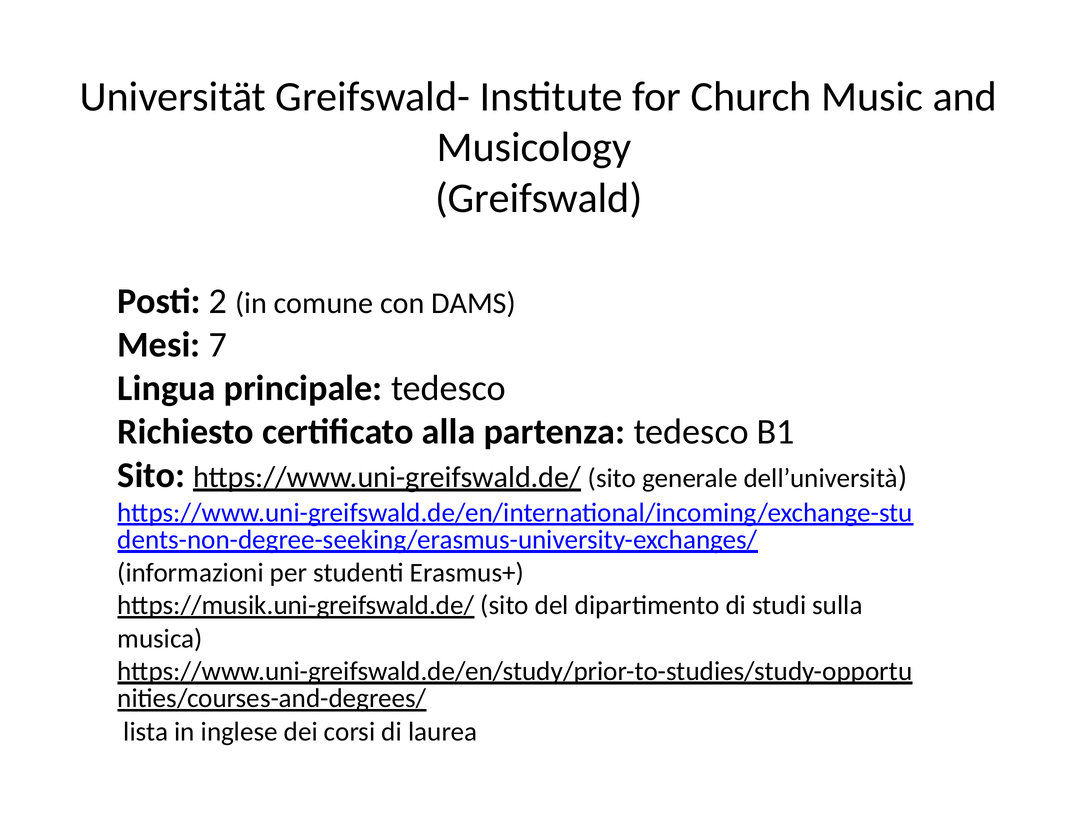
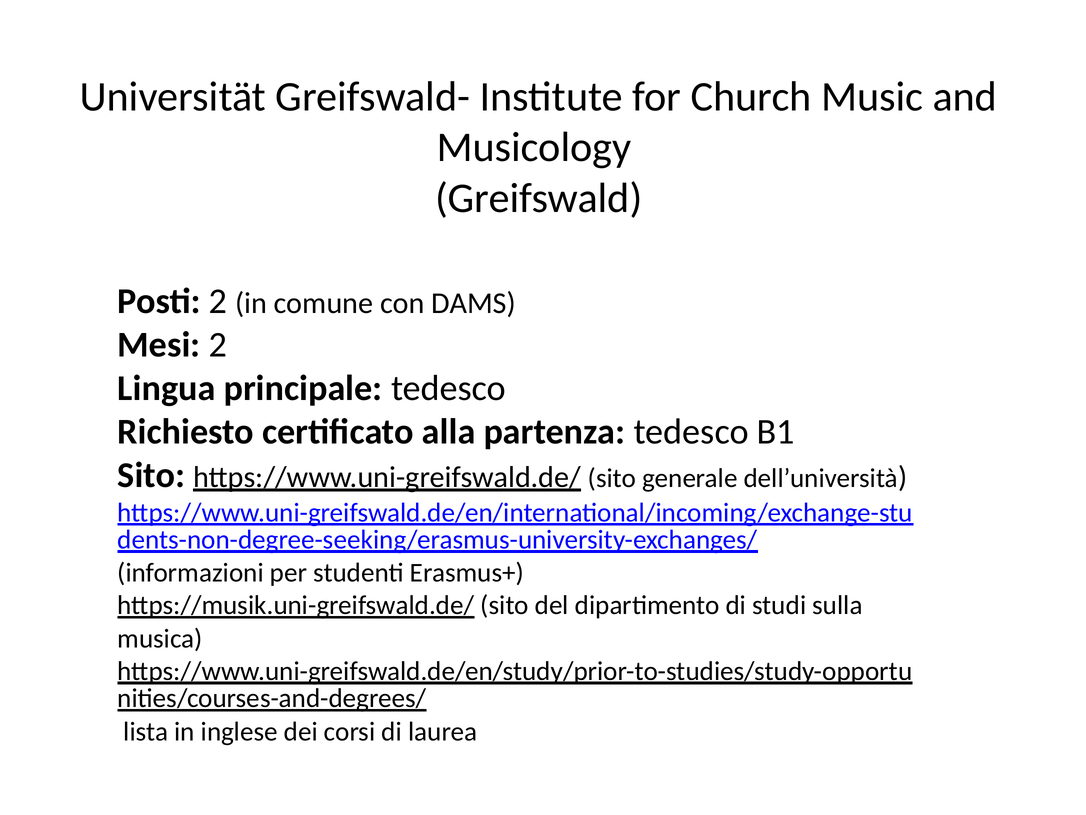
Mesi 7: 7 -> 2
